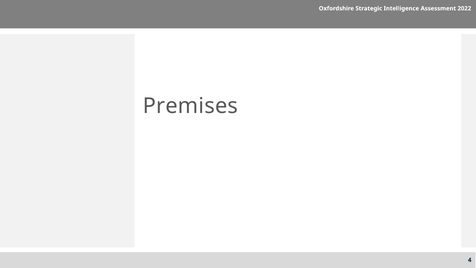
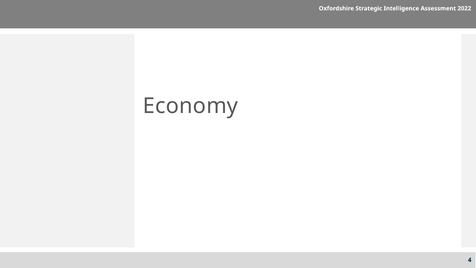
Premises: Premises -> Economy
